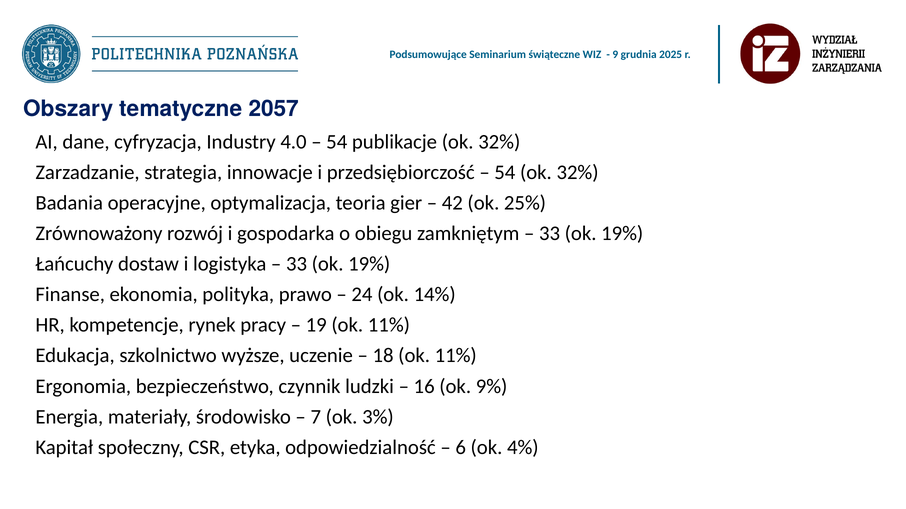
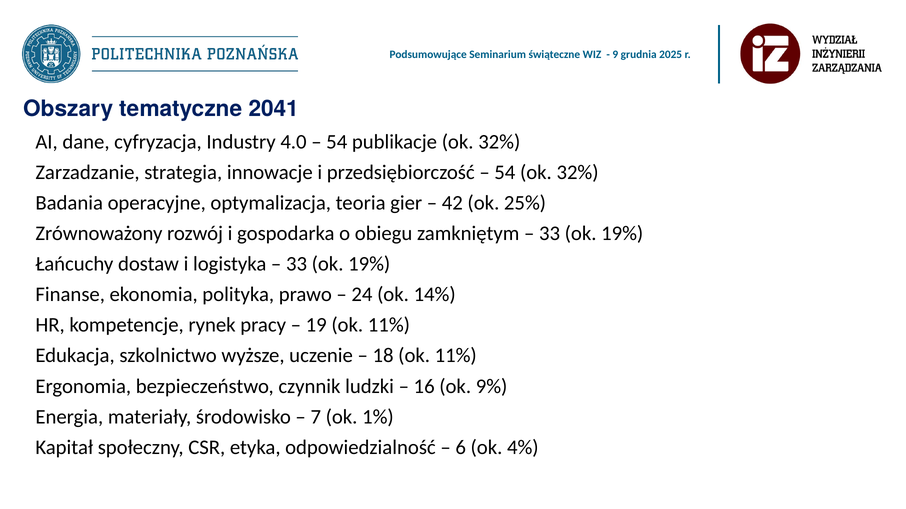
2057: 2057 -> 2041
3%: 3% -> 1%
